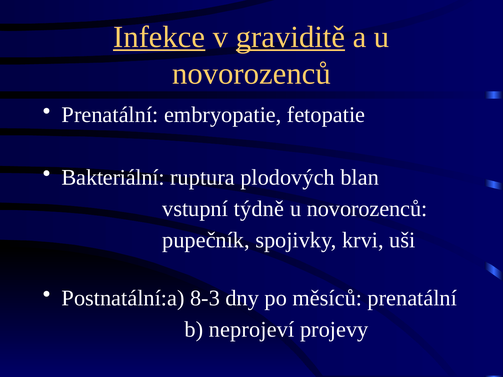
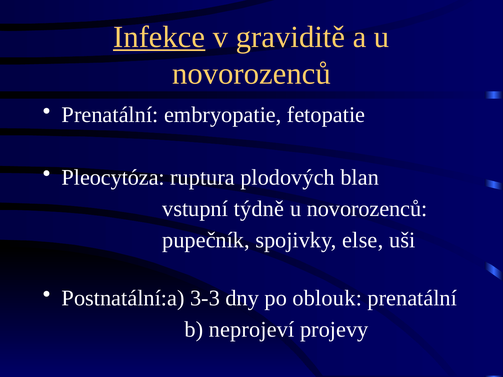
graviditě underline: present -> none
Bakteriální: Bakteriální -> Pleocytóza
krvi: krvi -> else
8-3: 8-3 -> 3-3
měsíců: měsíců -> oblouk
